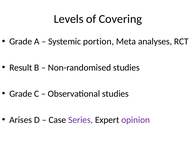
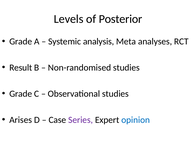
Covering: Covering -> Posterior
portion: portion -> analysis
opinion colour: purple -> blue
